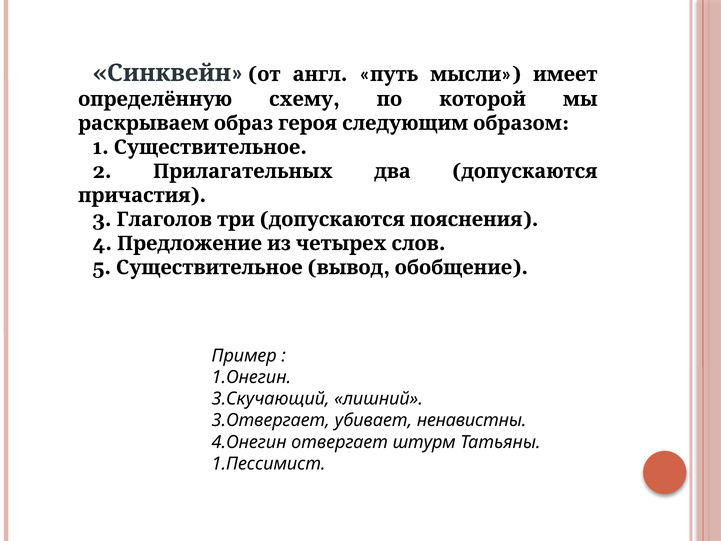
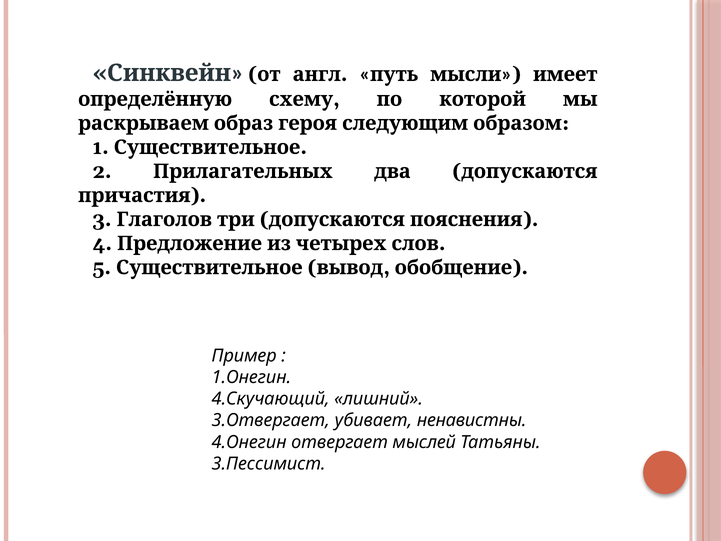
3.Скучающий: 3.Скучающий -> 4.Скучающий
штурм: штурм -> мыслей
1.Пессимист: 1.Пессимист -> 3.Пессимист
